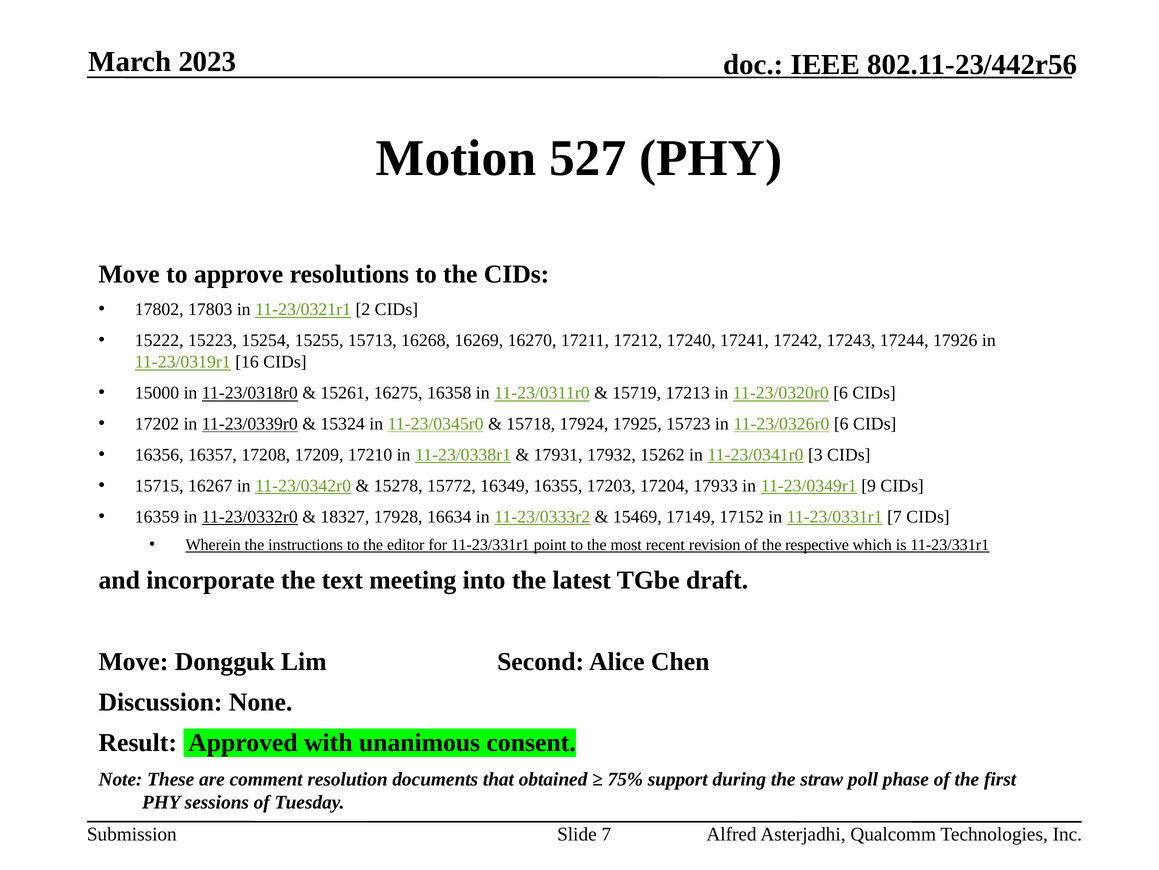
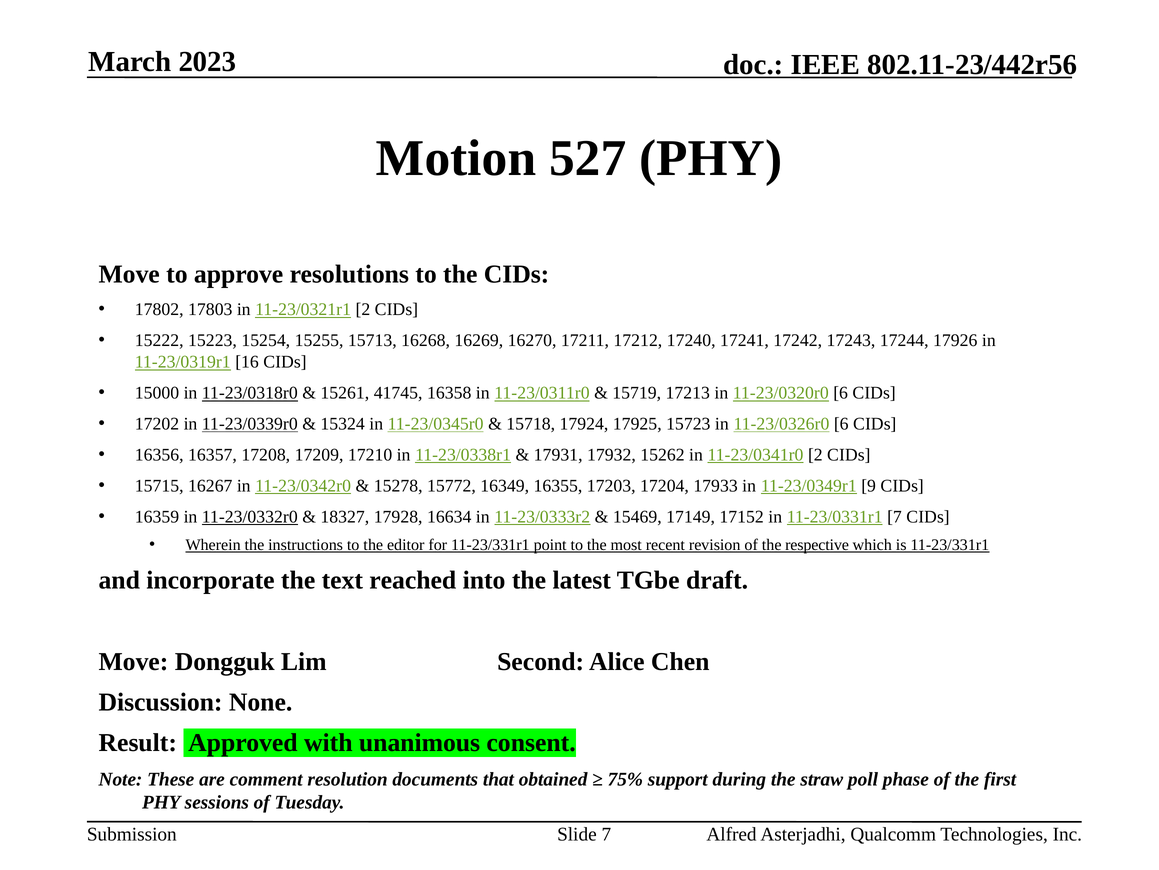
16275: 16275 -> 41745
11-23/0341r0 3: 3 -> 2
meeting: meeting -> reached
